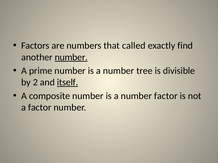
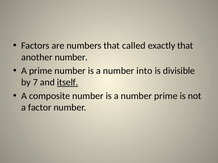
exactly find: find -> that
number at (71, 57) underline: present -> none
tree: tree -> into
2: 2 -> 7
number factor: factor -> prime
